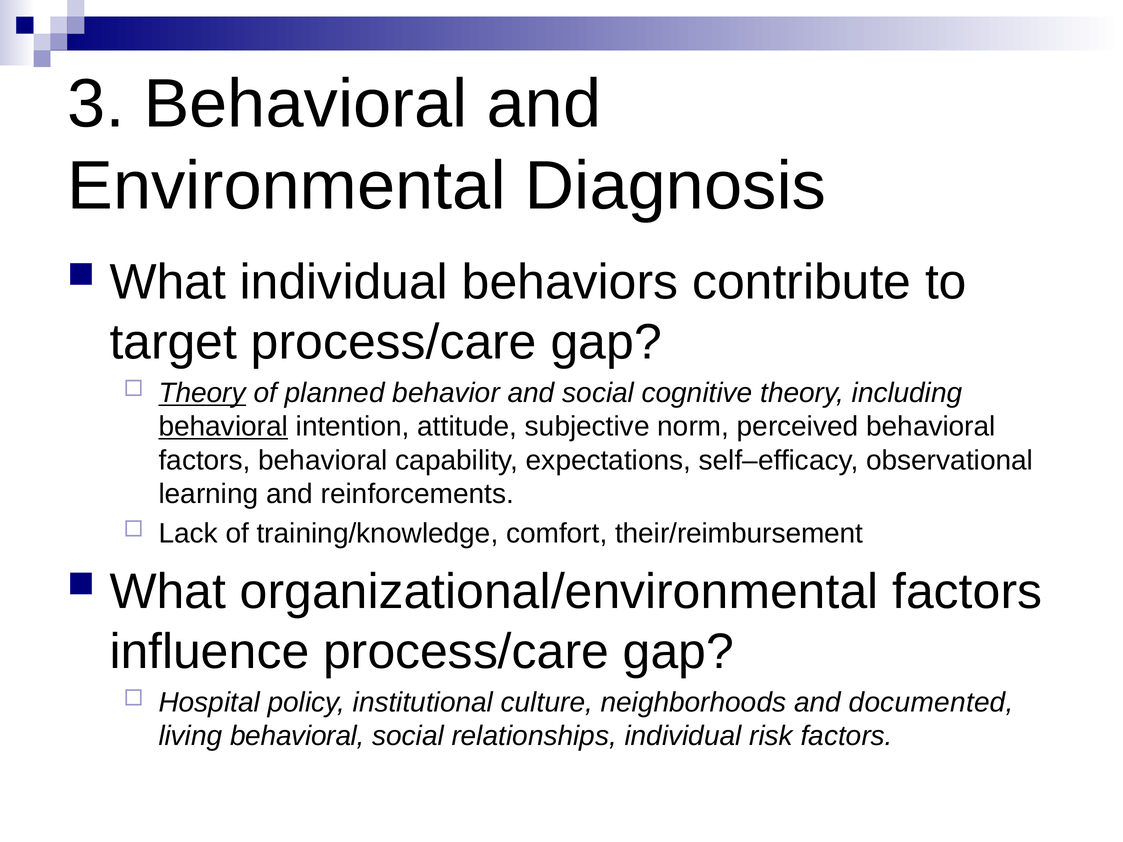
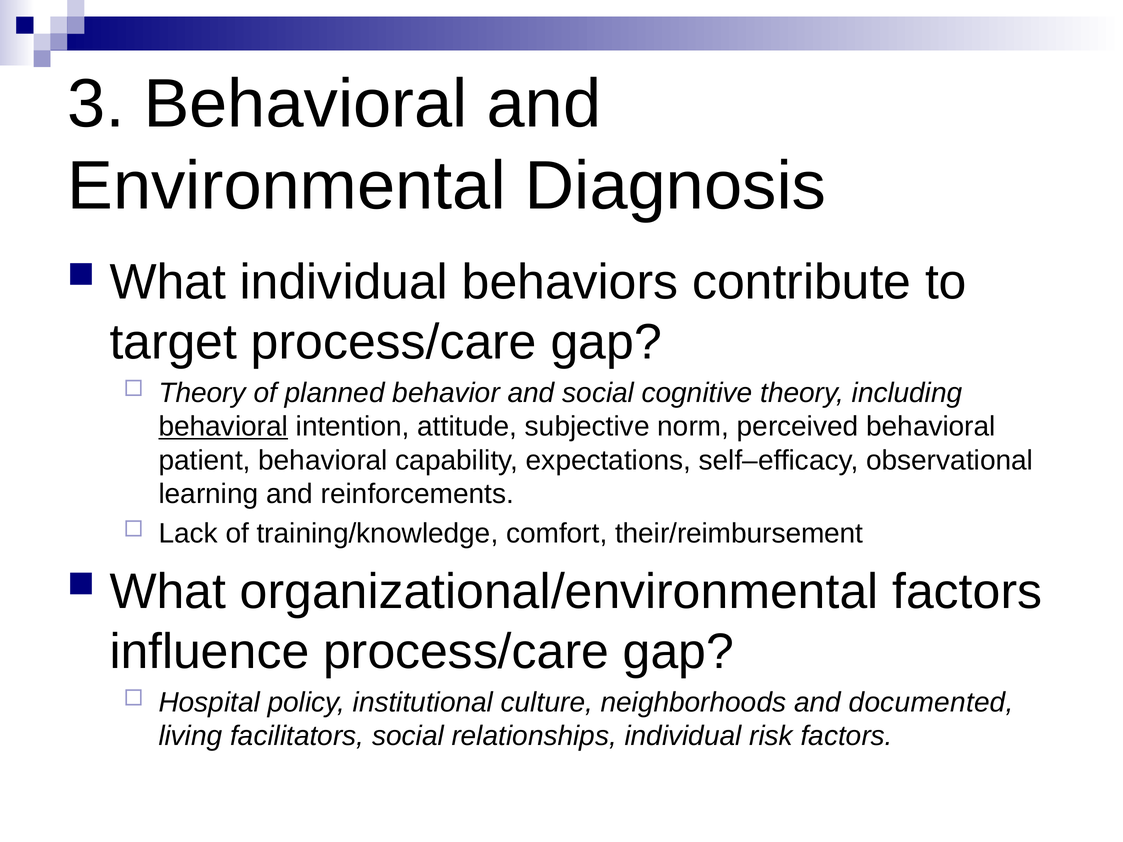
Theory at (202, 393) underline: present -> none
factors at (205, 461): factors -> patient
living behavioral: behavioral -> facilitators
